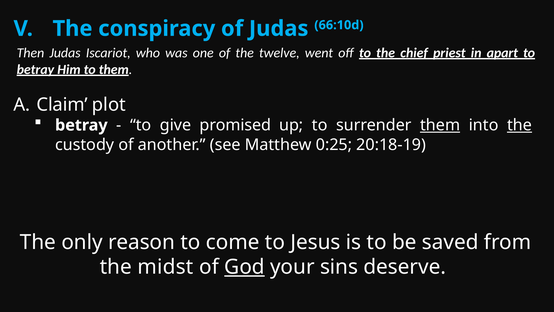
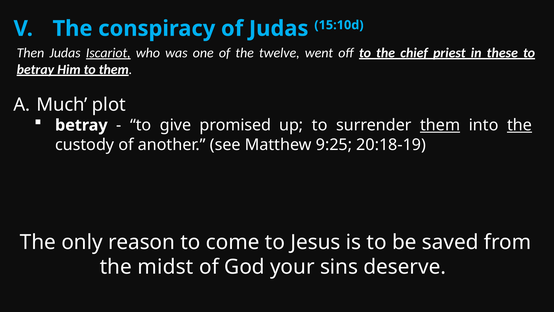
66:10d: 66:10d -> 15:10d
Iscariot underline: none -> present
apart: apart -> these
Claim: Claim -> Much
0:25: 0:25 -> 9:25
God underline: present -> none
